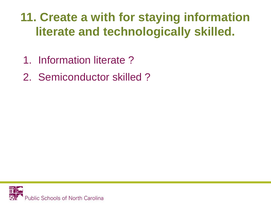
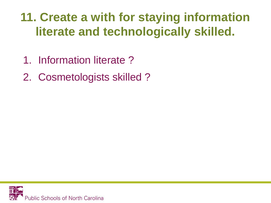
Semiconductor: Semiconductor -> Cosmetologists
